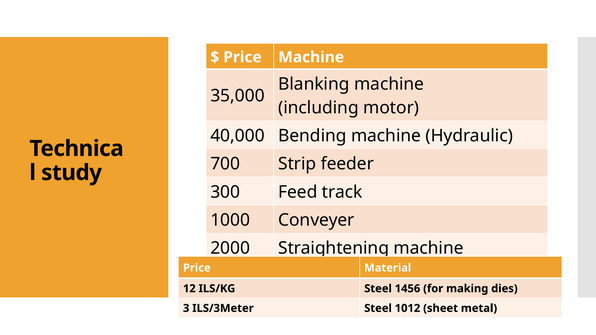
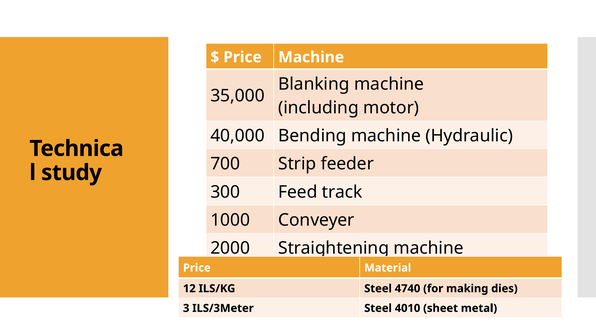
1456: 1456 -> 4740
1012: 1012 -> 4010
